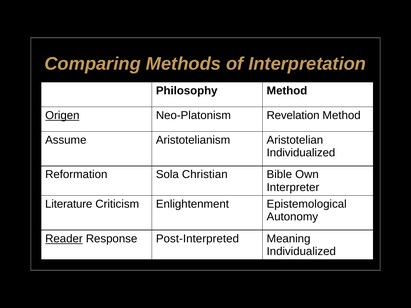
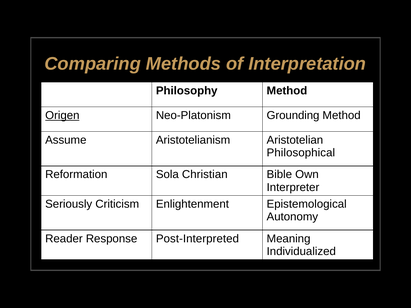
Revelation: Revelation -> Grounding
Individualized at (301, 153): Individualized -> Philosophical
Literature: Literature -> Seriously
Reader underline: present -> none
